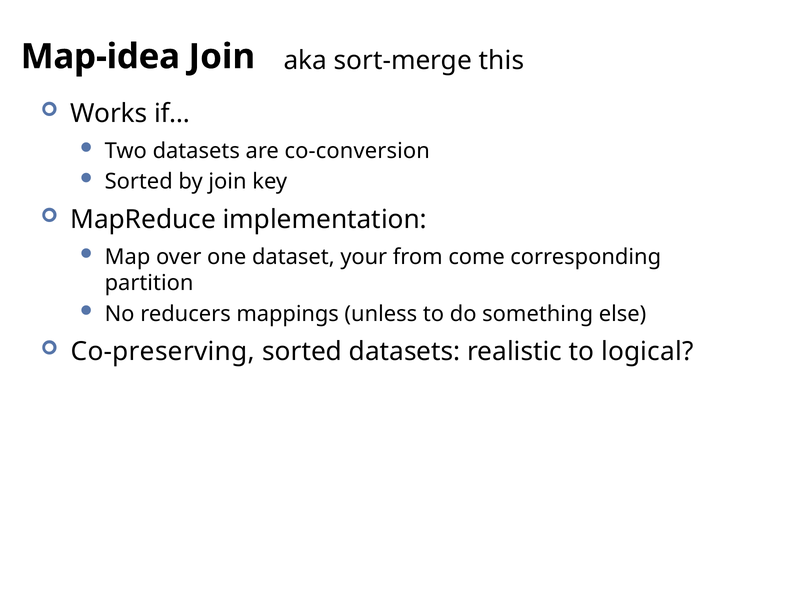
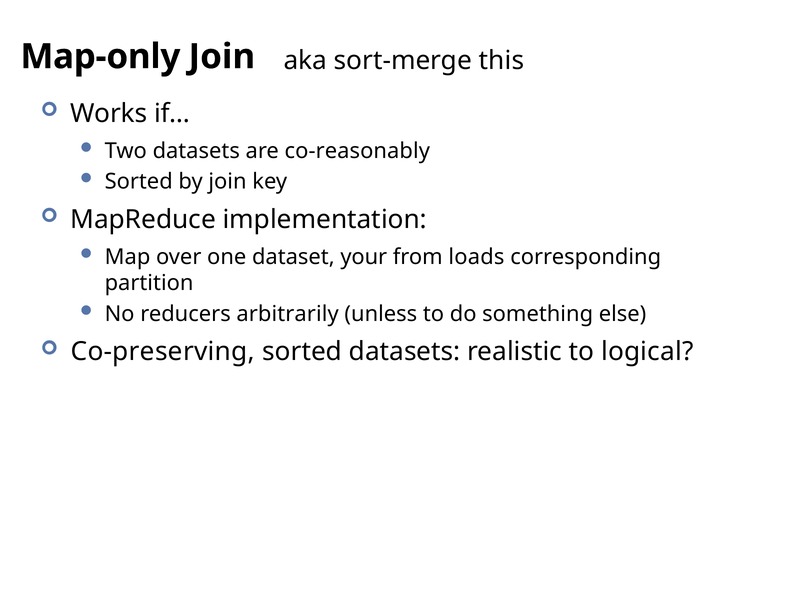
Map-idea: Map-idea -> Map-only
co-conversion: co-conversion -> co-reasonably
come: come -> loads
mappings: mappings -> arbitrarily
